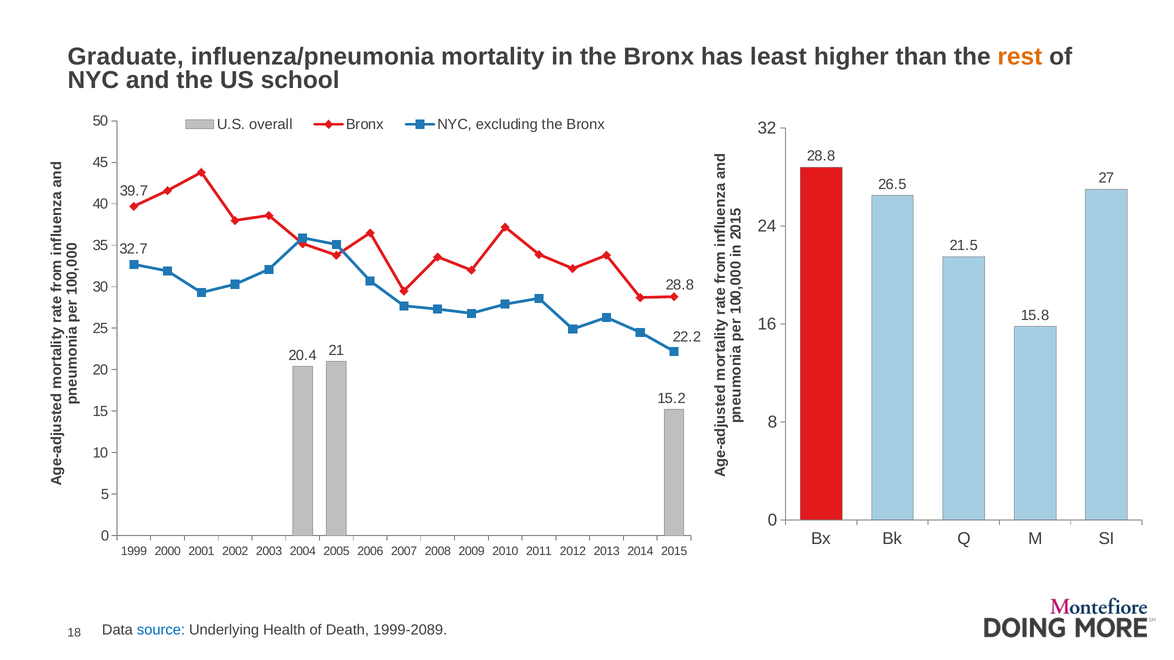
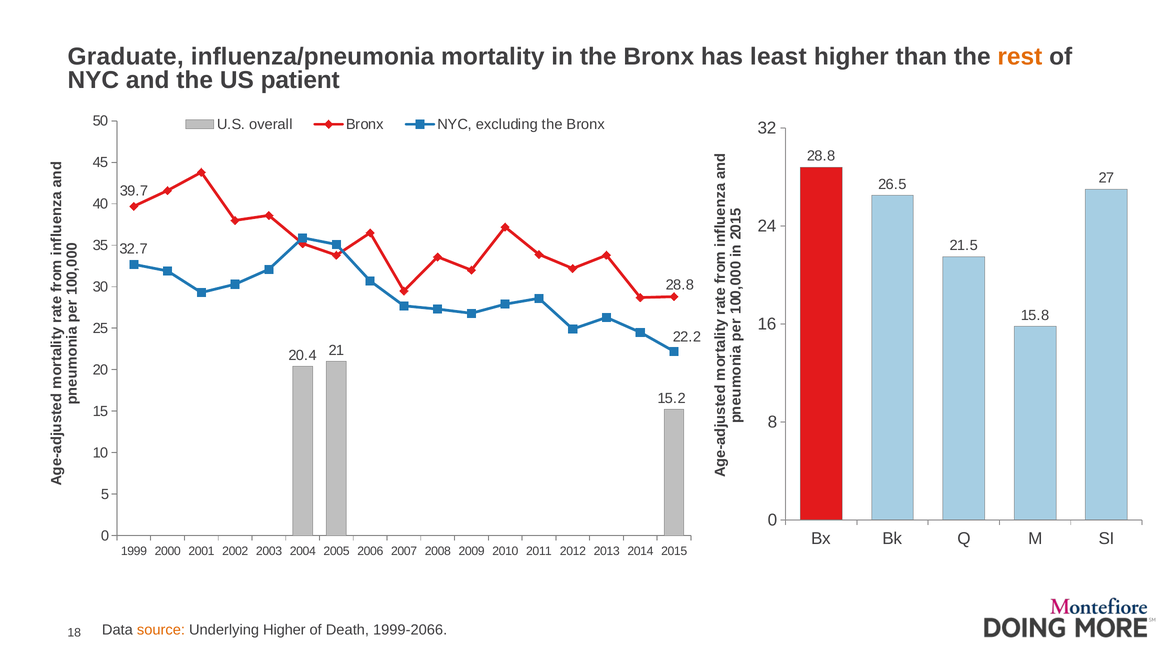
school: school -> patient
source colour: blue -> orange
Underlying Health: Health -> Higher
1999-2089: 1999-2089 -> 1999-2066
